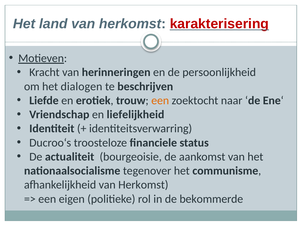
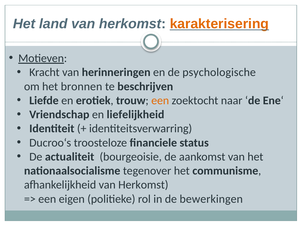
karakterisering colour: red -> orange
persoonlijkheid: persoonlijkheid -> psychologische
dialogen: dialogen -> bronnen
bekommerde: bekommerde -> bewerkingen
